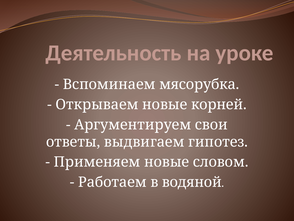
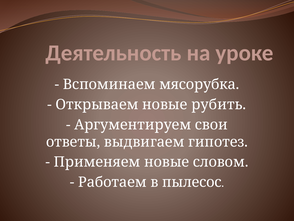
корней: корней -> рубить
водяной: водяной -> пылесос
